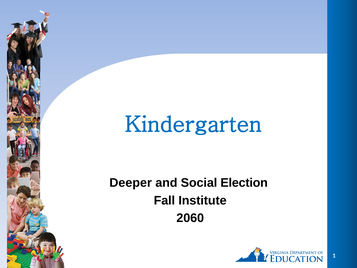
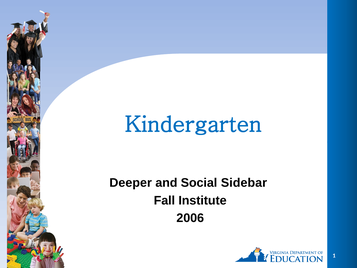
Election: Election -> Sidebar
2060: 2060 -> 2006
